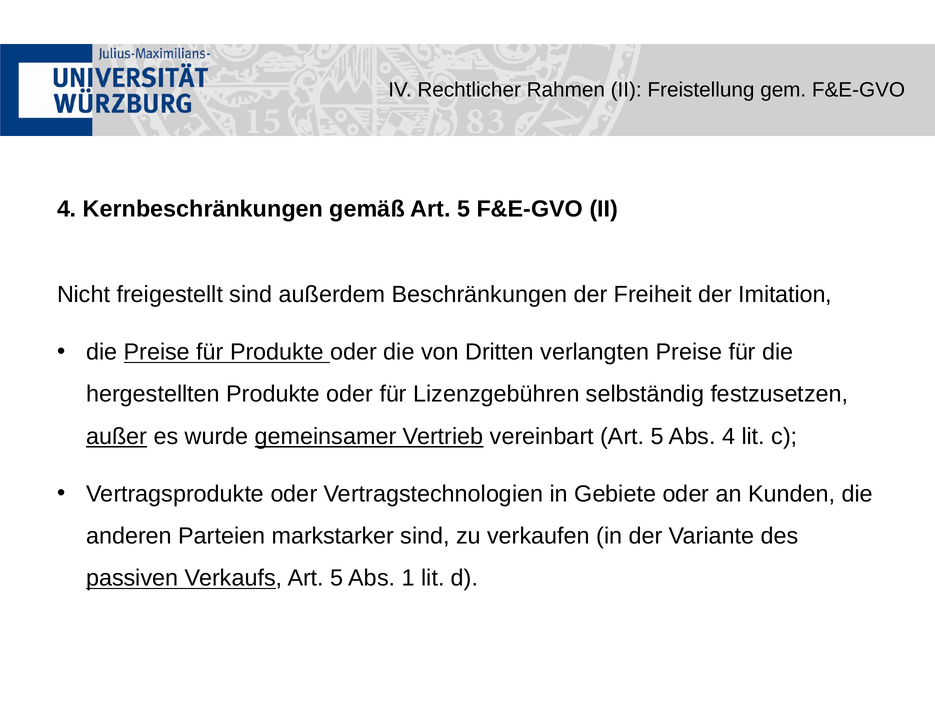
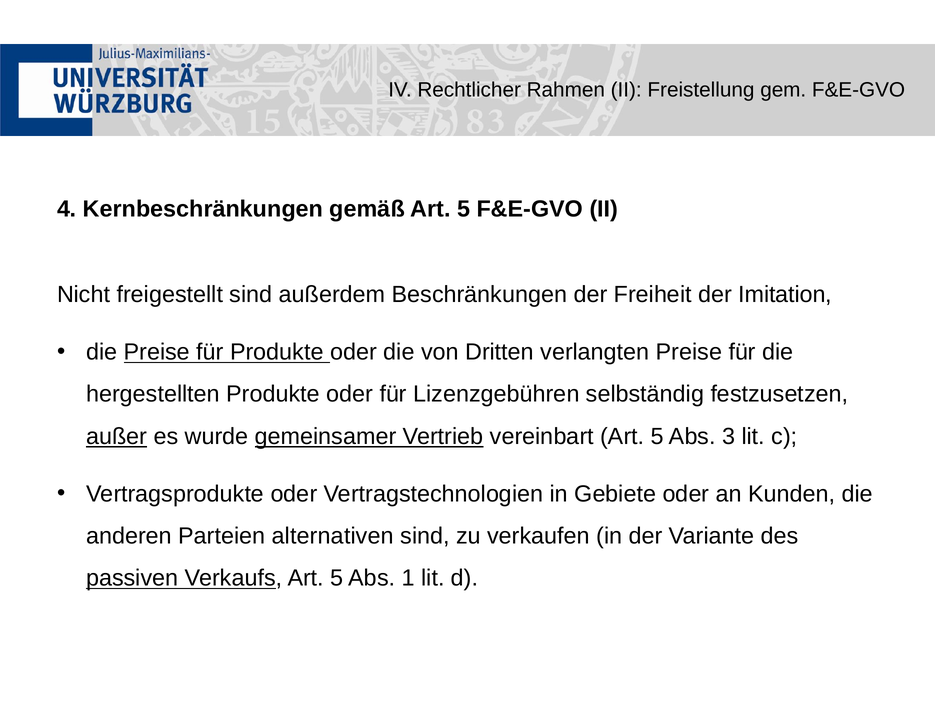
Abs 4: 4 -> 3
markstarker: markstarker -> alternativen
